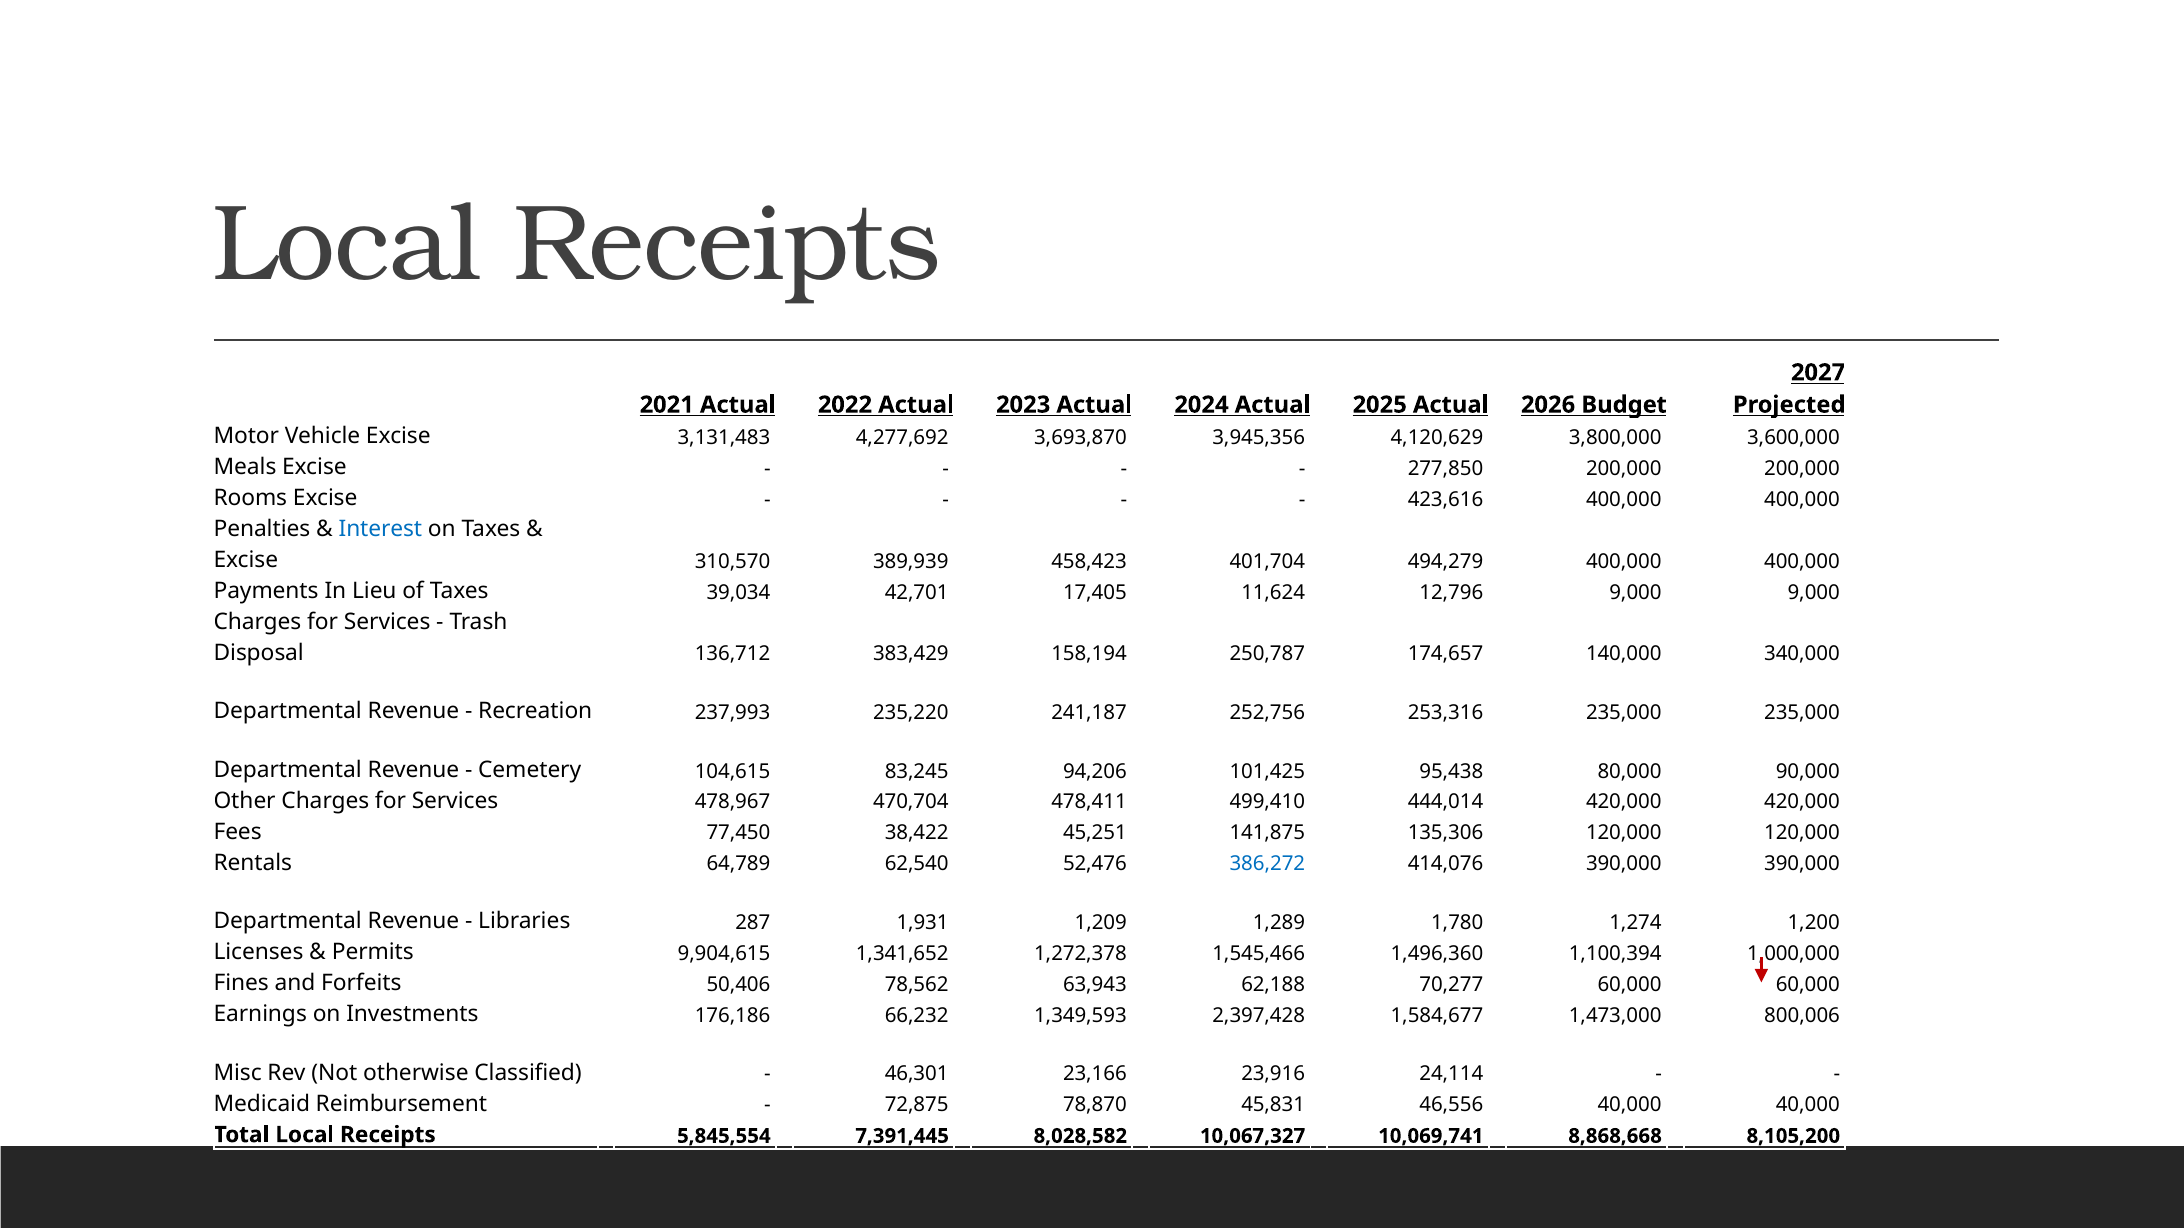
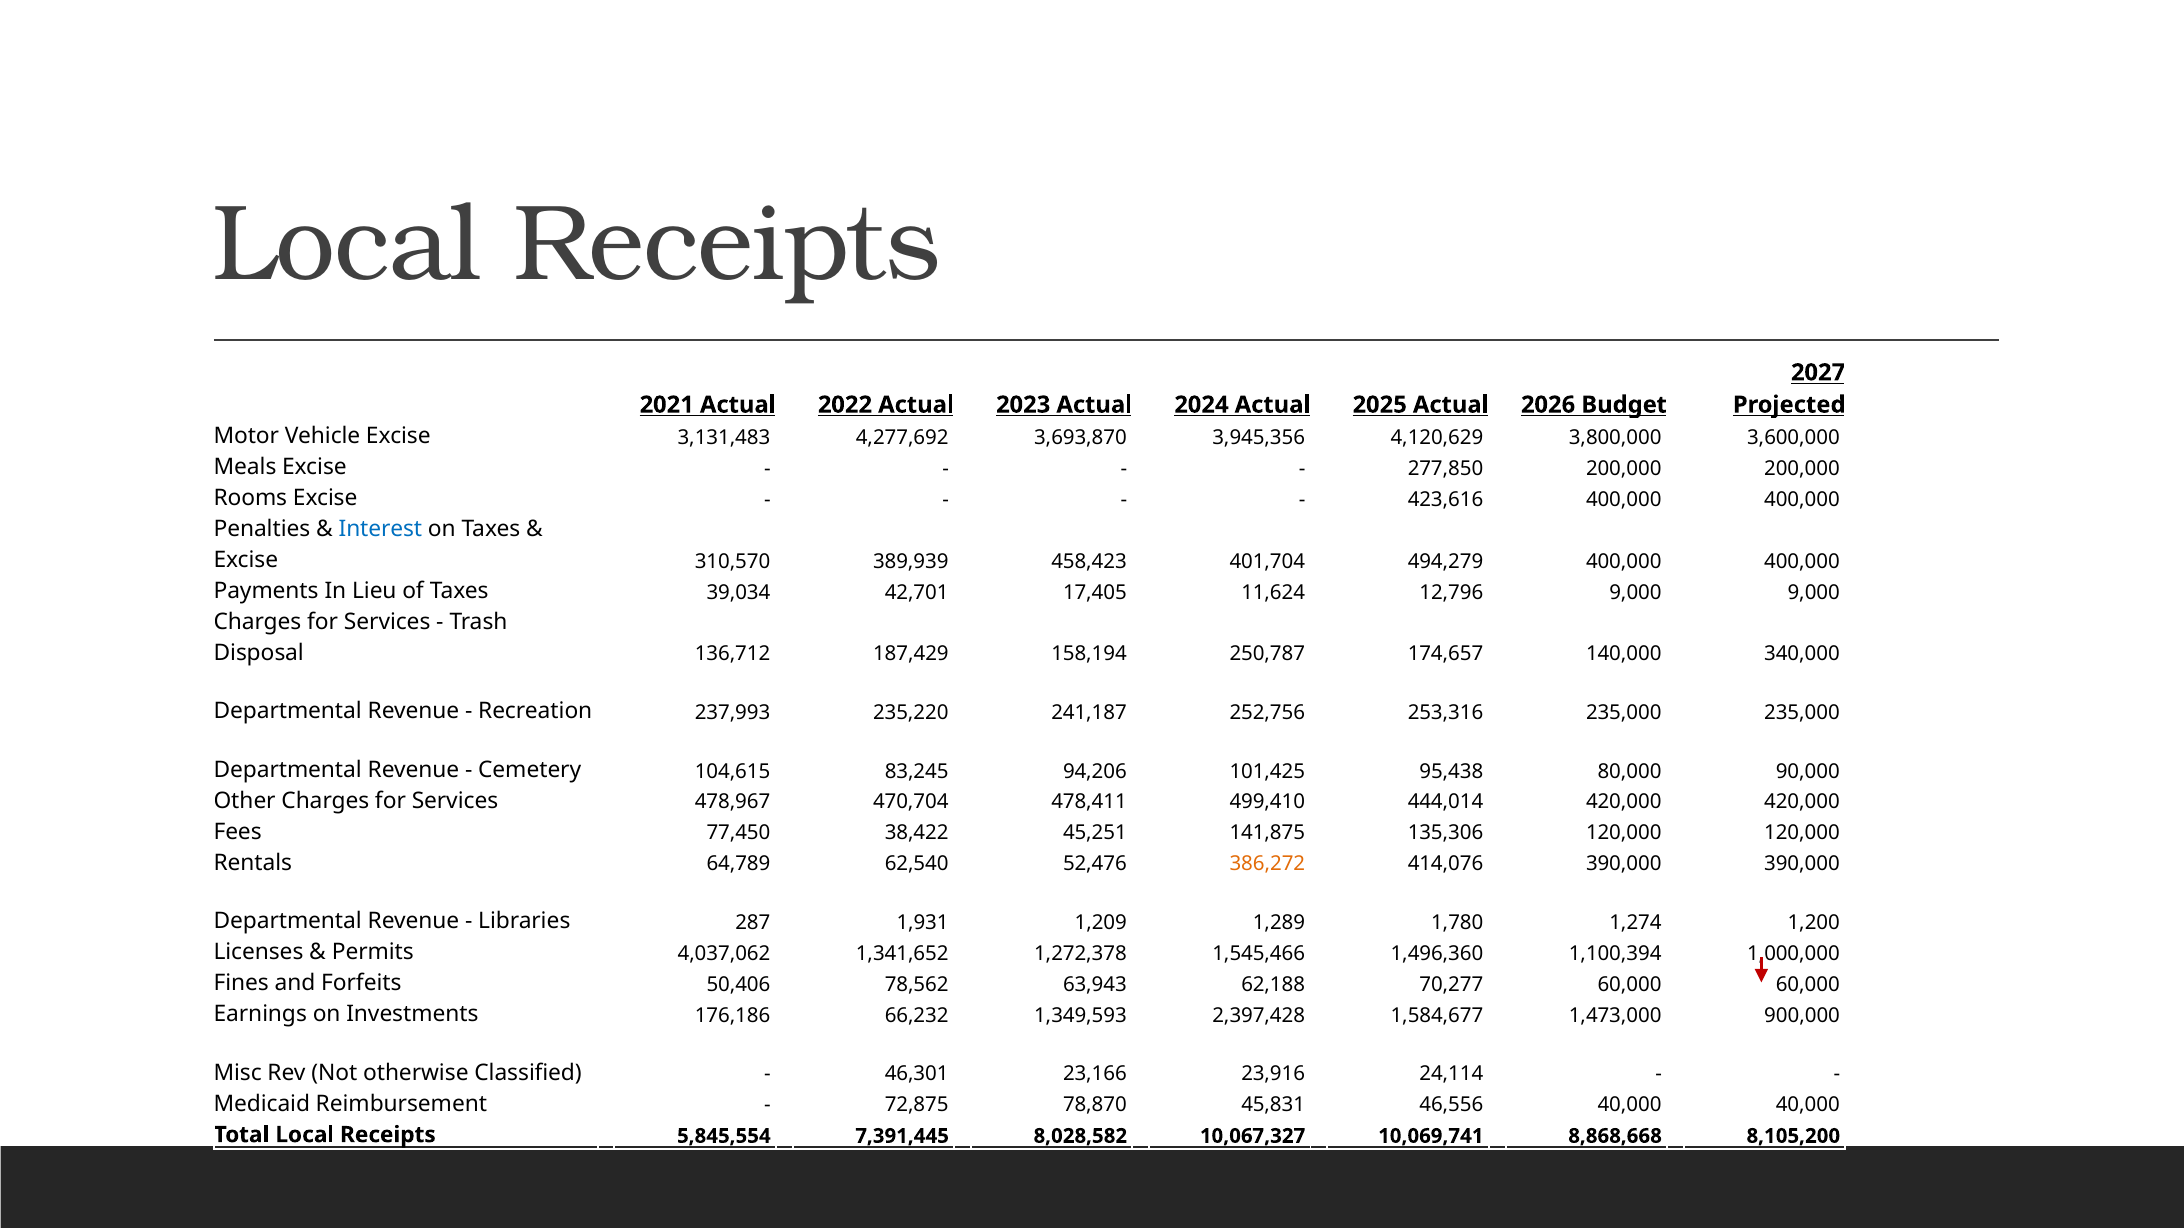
383,429: 383,429 -> 187,429
386,272 colour: blue -> orange
9,904,615: 9,904,615 -> 4,037,062
800,006: 800,006 -> 900,000
